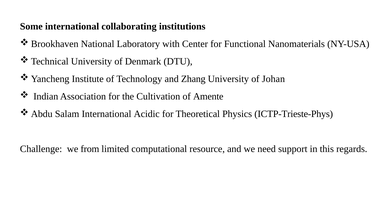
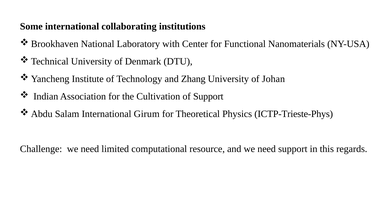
of Amente: Amente -> Support
Acidic: Acidic -> Girum
Challenge we from: from -> need
